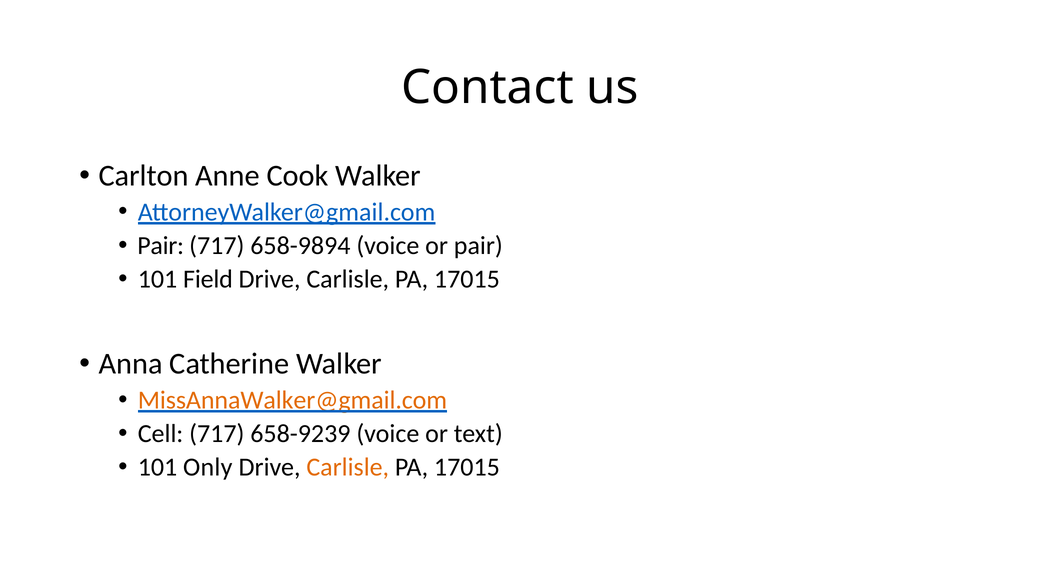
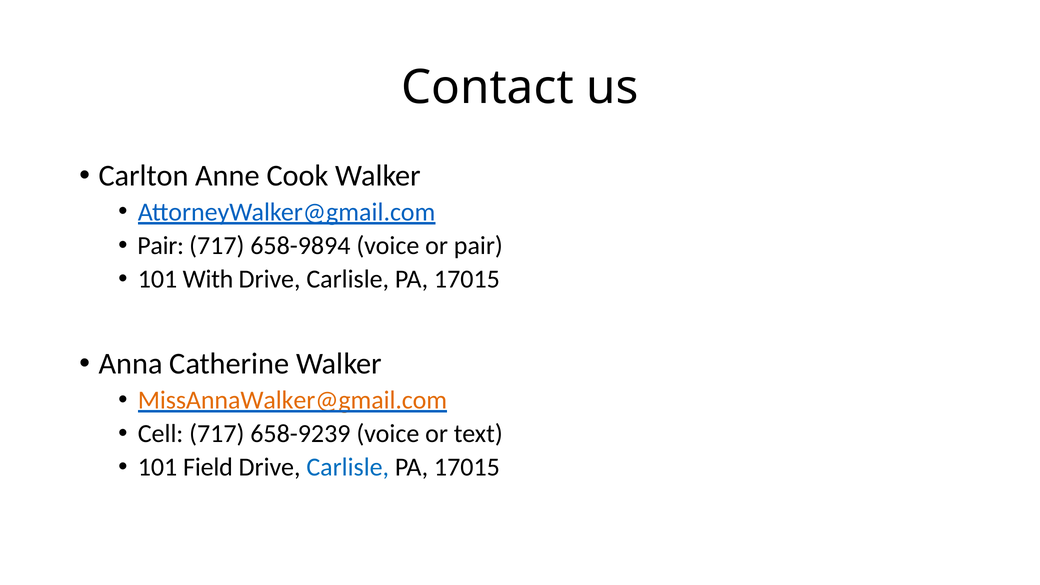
Field: Field -> With
Only: Only -> Field
Carlisle at (348, 467) colour: orange -> blue
